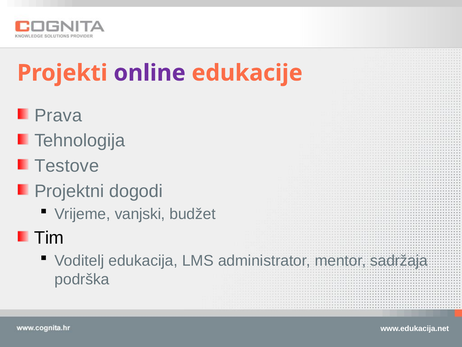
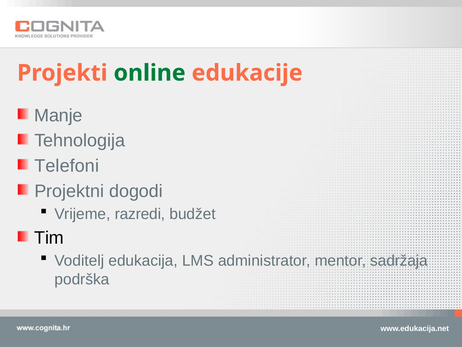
online colour: purple -> green
Prava: Prava -> Manje
Testove: Testove -> Telefoni
vanjski: vanjski -> razredi
